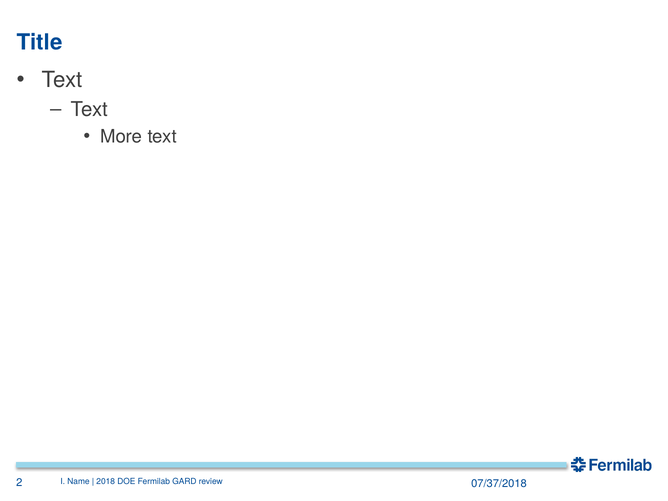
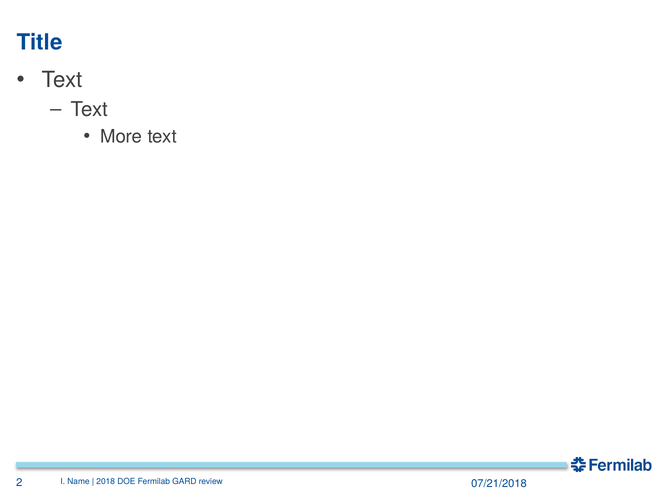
07/37/2018: 07/37/2018 -> 07/21/2018
